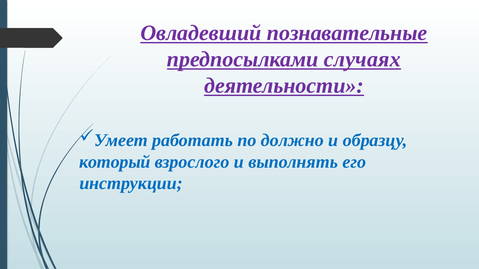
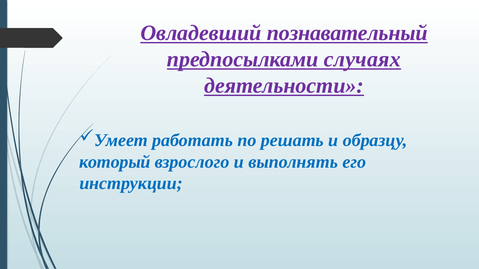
познавательные: познавательные -> познавательный
должно: должно -> решать
